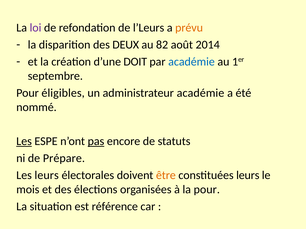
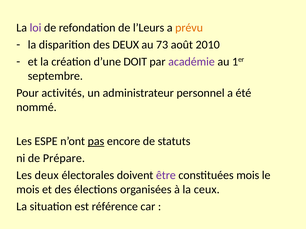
82: 82 -> 73
2014: 2014 -> 2010
académie at (191, 62) colour: blue -> purple
éligibles: éligibles -> activités
administrateur académie: académie -> personnel
Les at (24, 141) underline: present -> none
Les leurs: leurs -> deux
être colour: orange -> purple
constituées leurs: leurs -> mois
la pour: pour -> ceux
